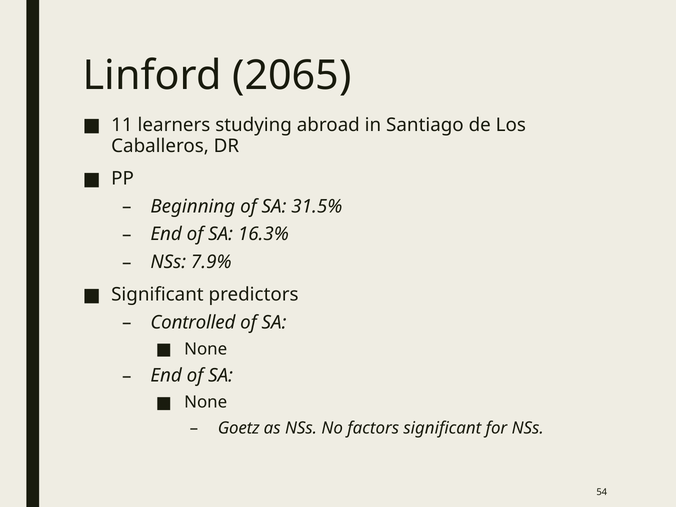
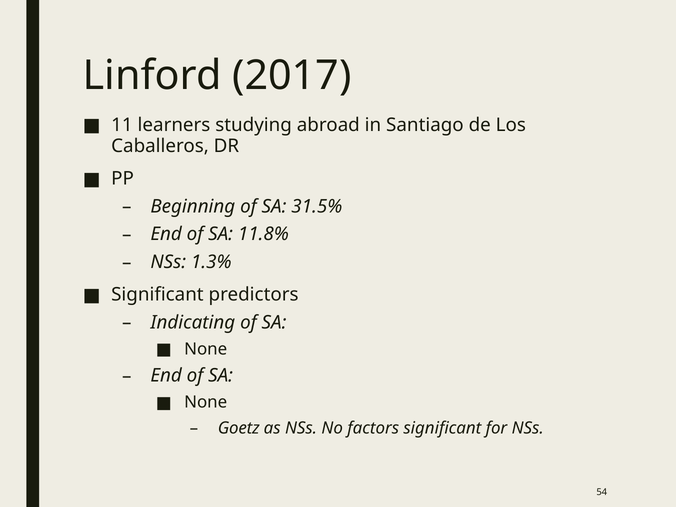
2065: 2065 -> 2017
16.3%: 16.3% -> 11.8%
7.9%: 7.9% -> 1.3%
Controlled: Controlled -> Indicating
